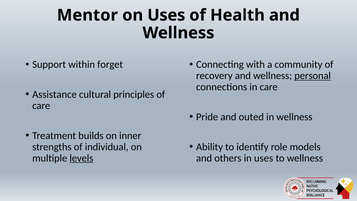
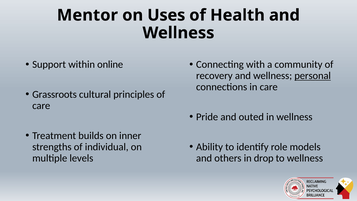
forget: forget -> online
Assistance: Assistance -> Grassroots
levels underline: present -> none
in uses: uses -> drop
